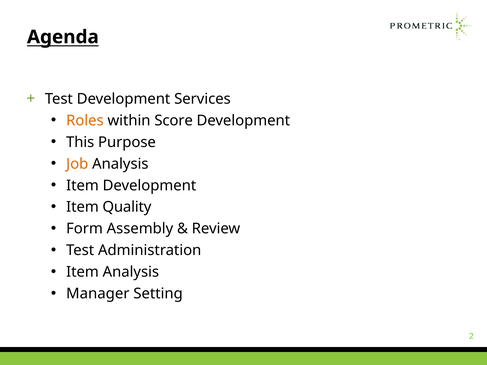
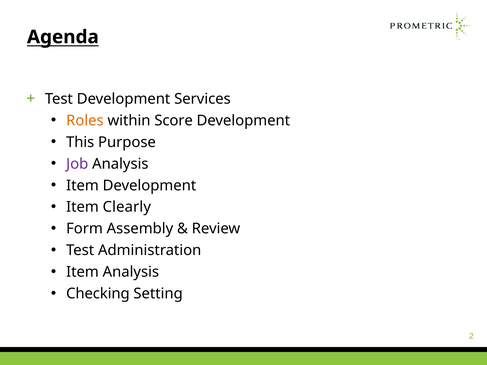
Job colour: orange -> purple
Quality: Quality -> Clearly
Manager: Manager -> Checking
